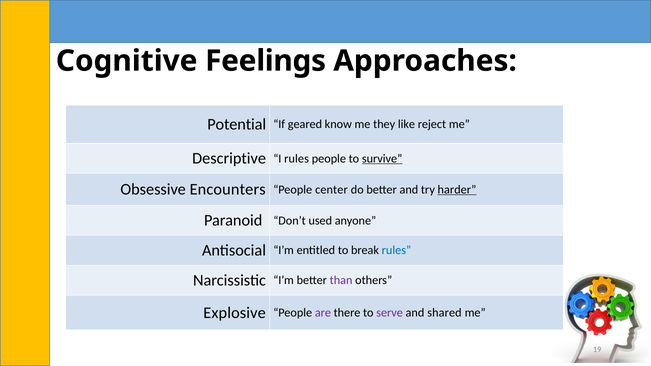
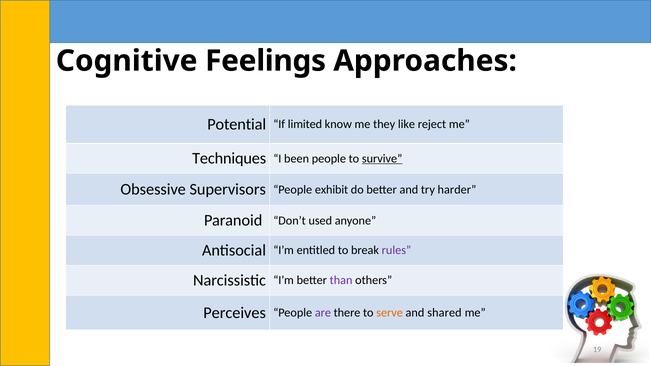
geared: geared -> limited
Descriptive: Descriptive -> Techniques
I rules: rules -> been
Encounters: Encounters -> Supervisors
center: center -> exhibit
harder underline: present -> none
rules at (396, 251) colour: blue -> purple
Explosive: Explosive -> Perceives
serve colour: purple -> orange
